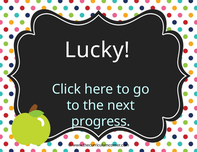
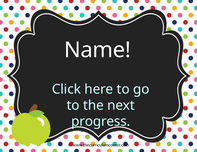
Lucky: Lucky -> Name
